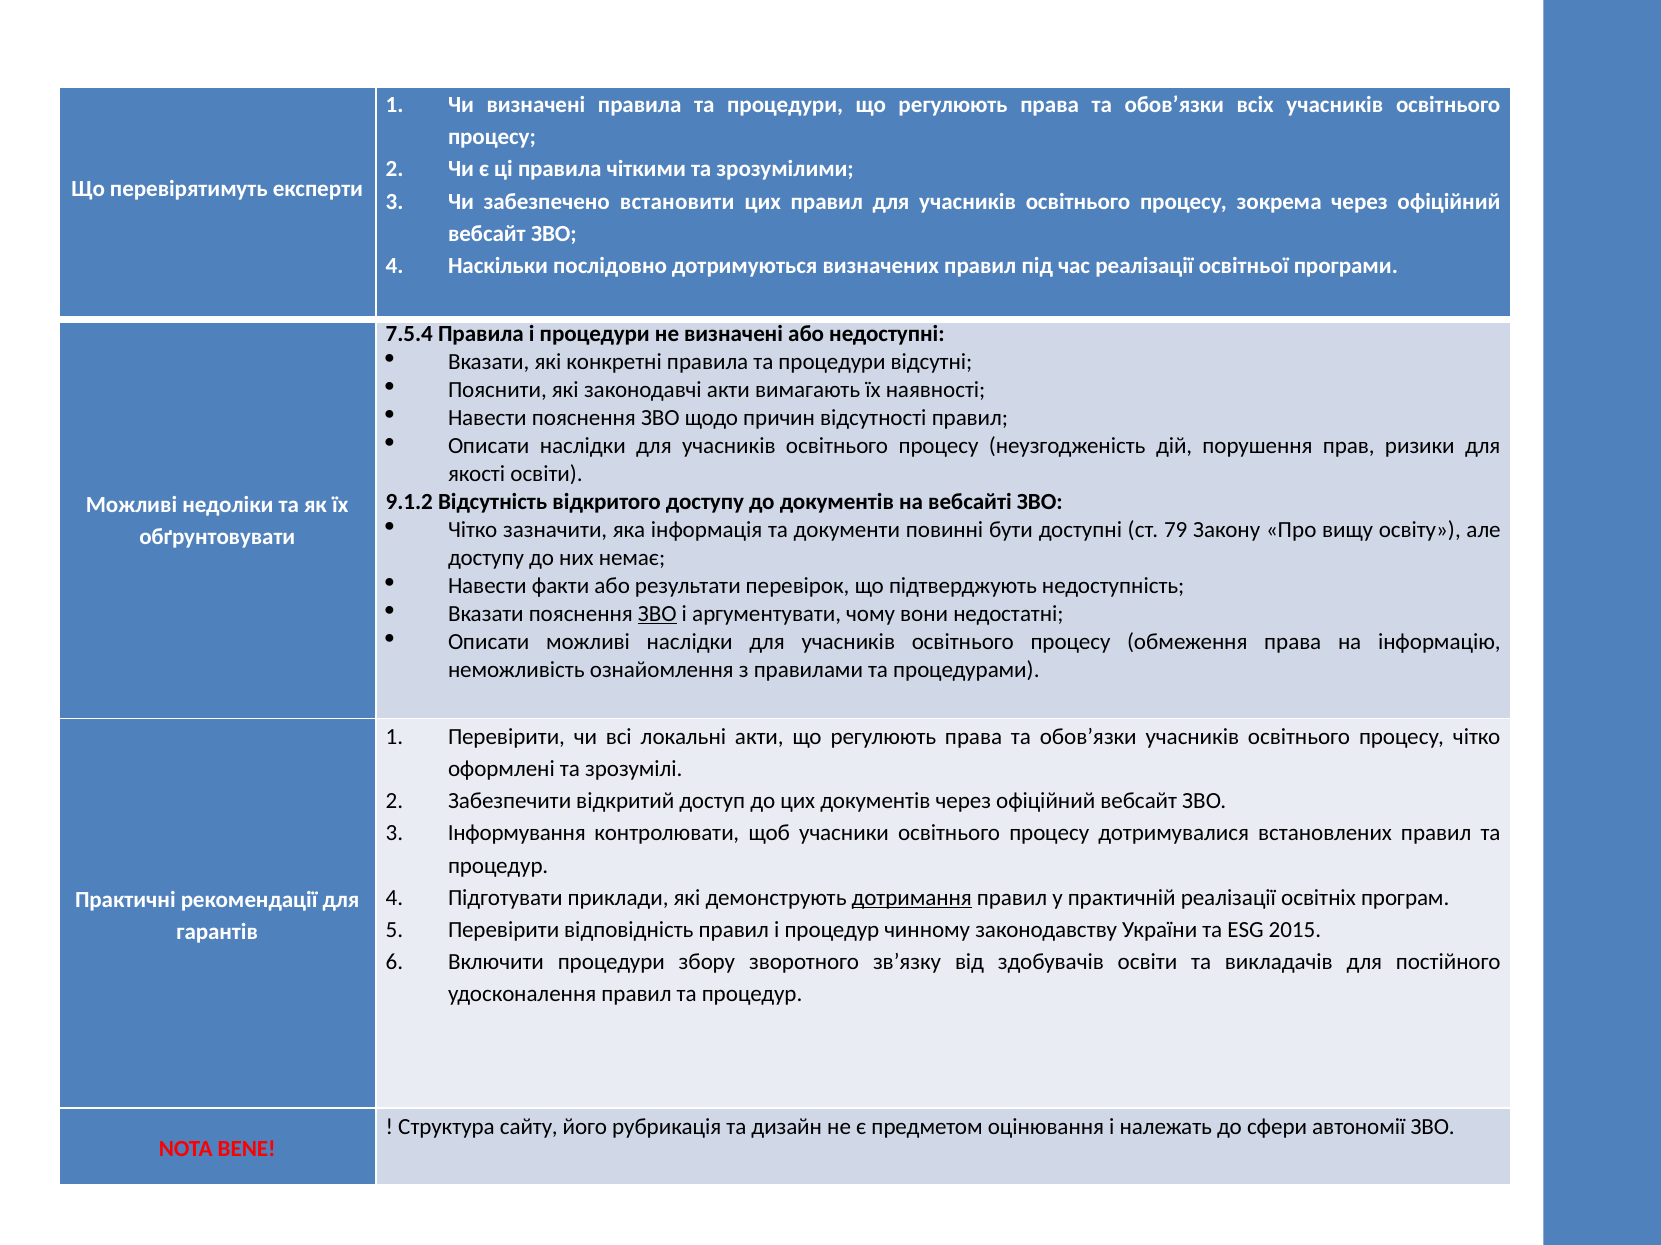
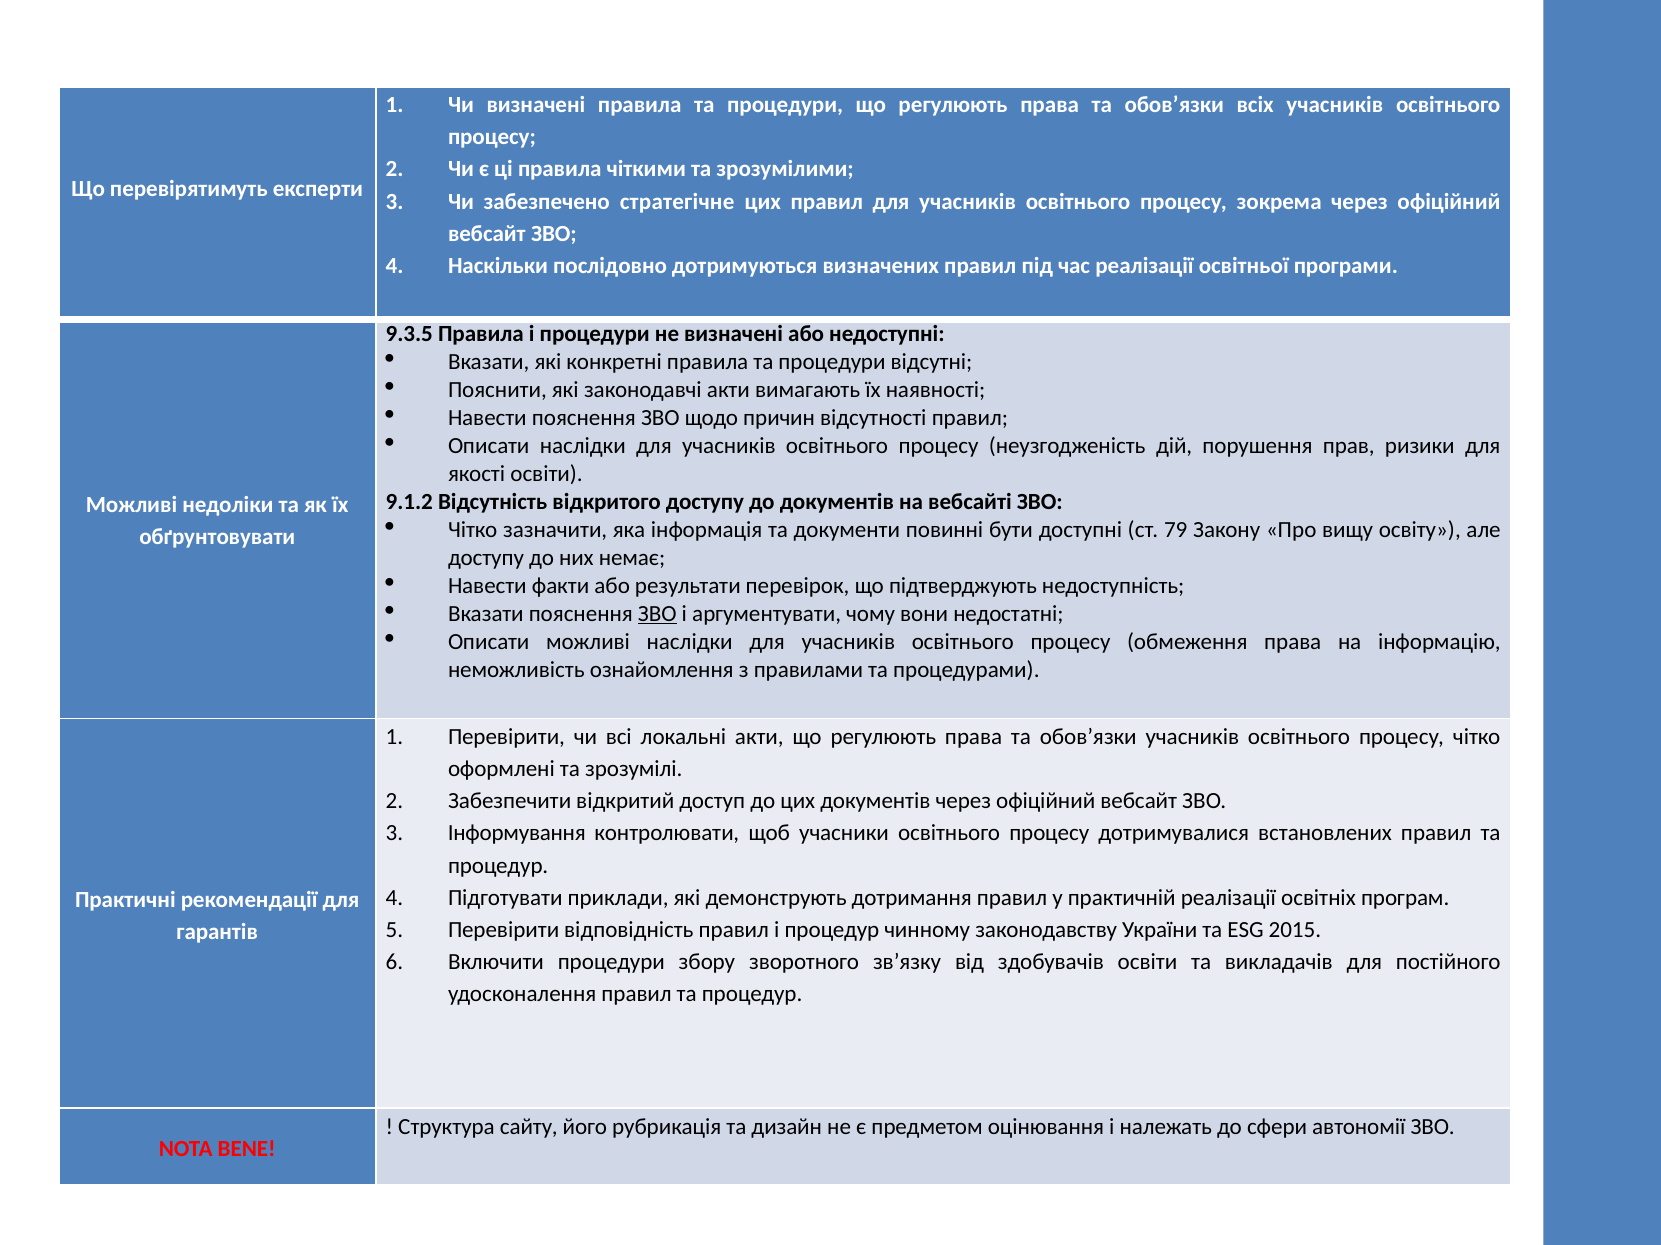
встановити: встановити -> стратегічне
7.5.4: 7.5.4 -> 9.3.5
дотримання underline: present -> none
